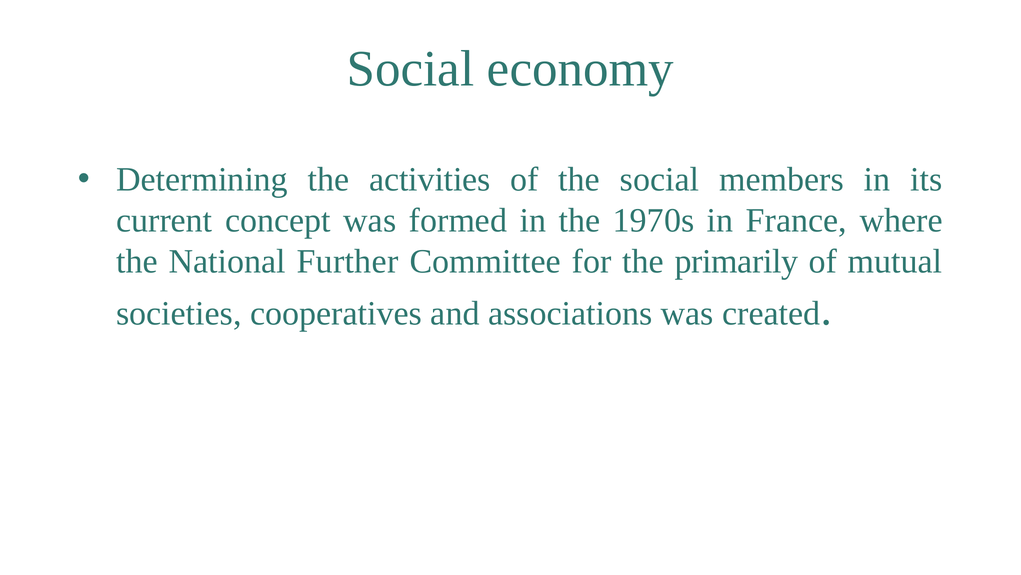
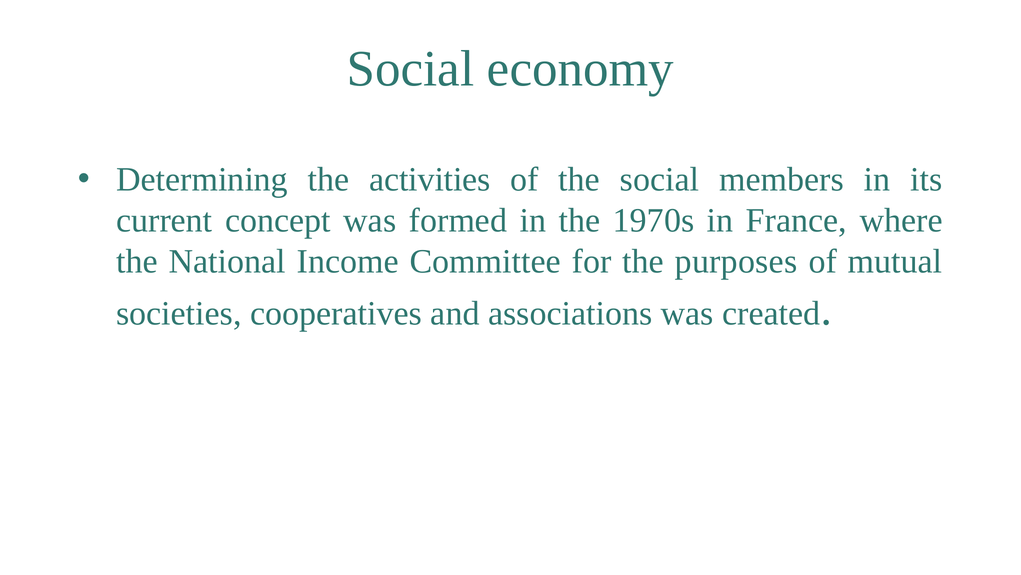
Further: Further -> Income
primarily: primarily -> purposes
